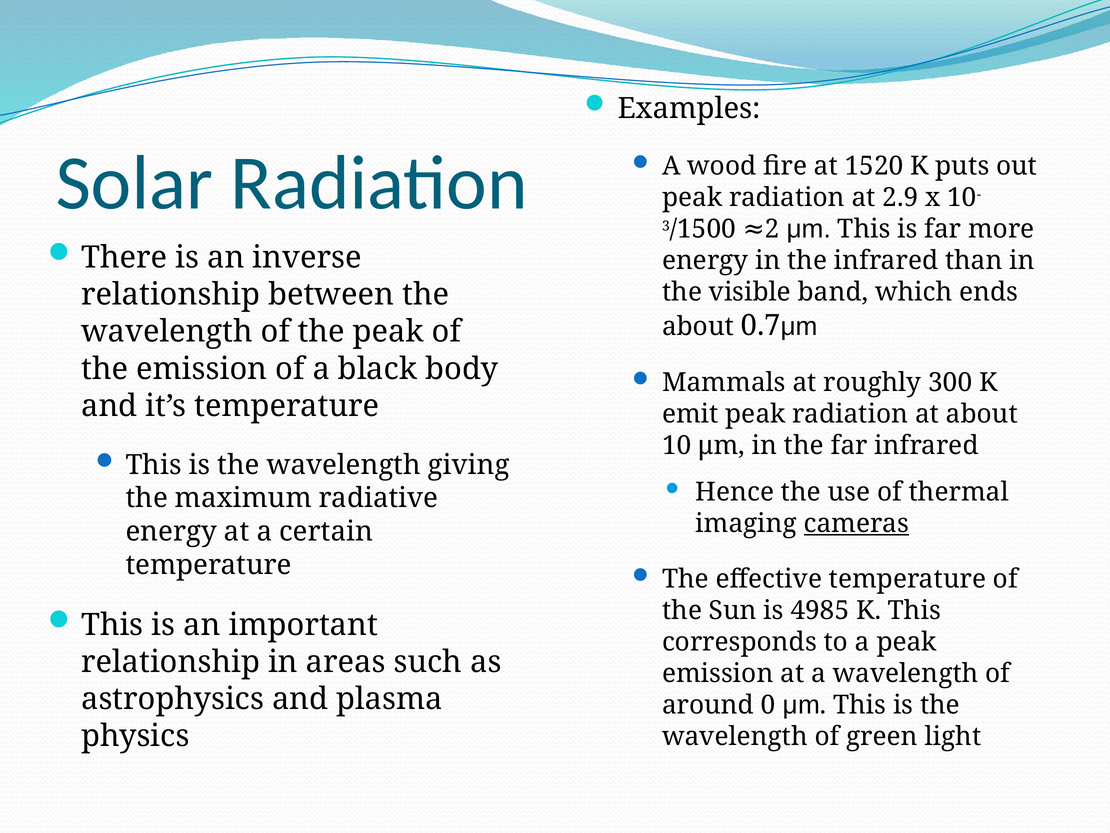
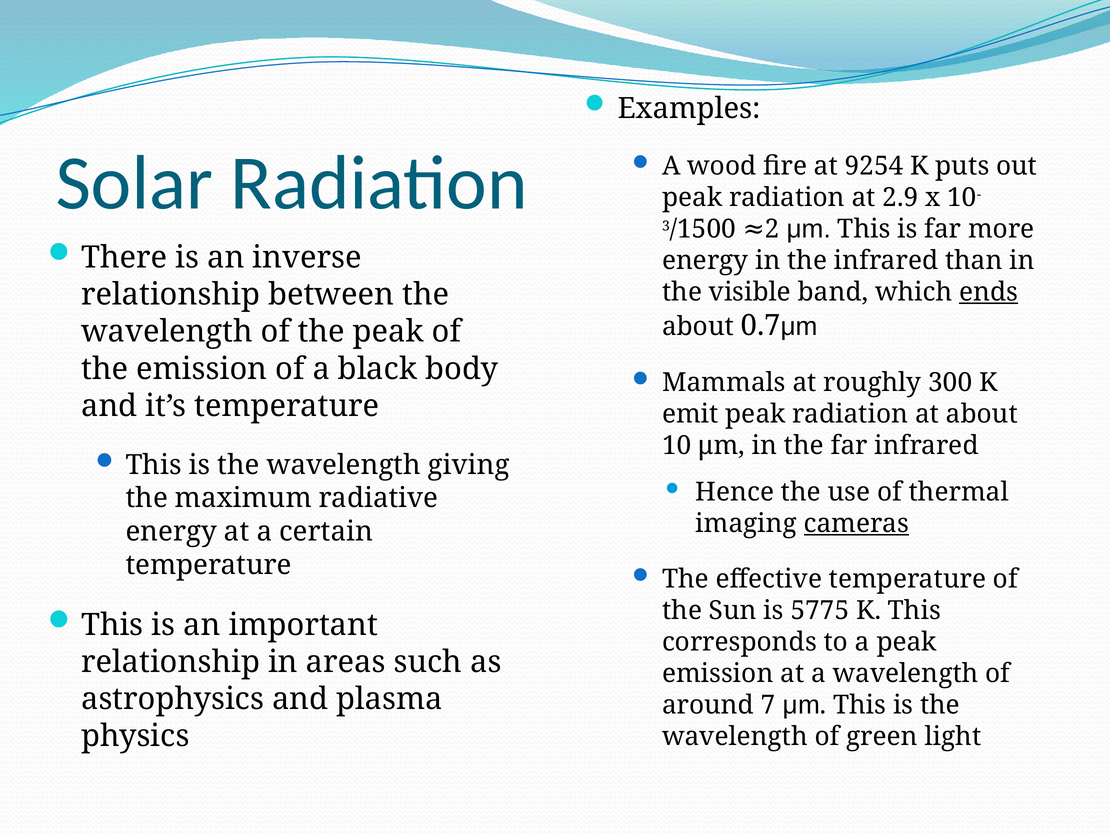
1520: 1520 -> 9254
ends underline: none -> present
4985: 4985 -> 5775
0: 0 -> 7
